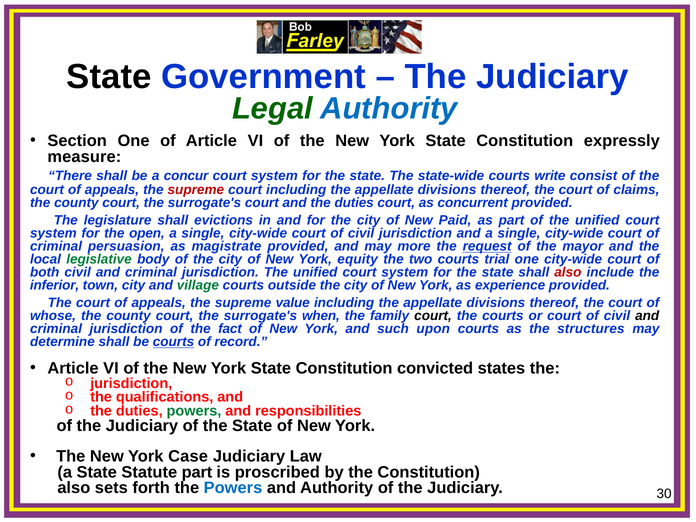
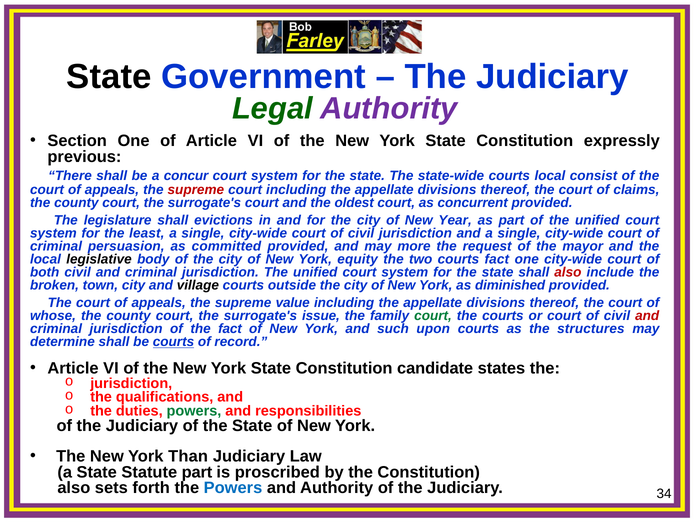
Authority at (389, 108) colour: blue -> purple
measure: measure -> previous
courts write: write -> local
and the duties: duties -> oldest
Paid: Paid -> Year
open: open -> least
magistrate: magistrate -> committed
request underline: present -> none
legislative colour: green -> black
courts trial: trial -> fact
inferior: inferior -> broken
village colour: green -> black
experience: experience -> diminished
when: when -> issue
court at (433, 316) colour: black -> green
and at (647, 316) colour: black -> red
convicted: convicted -> candidate
Case: Case -> Than
30: 30 -> 34
